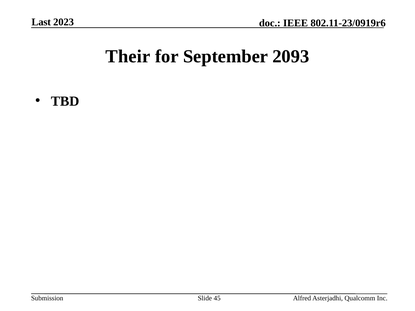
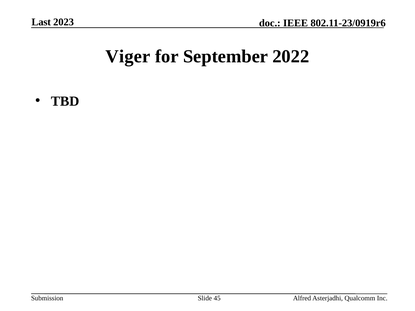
Their: Their -> Viger
2093: 2093 -> 2022
